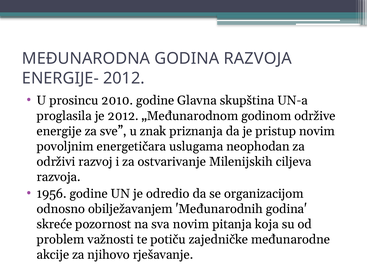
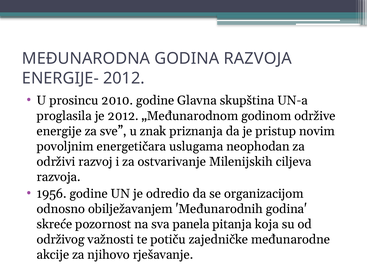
sva novim: novim -> panela
problem: problem -> održivog
